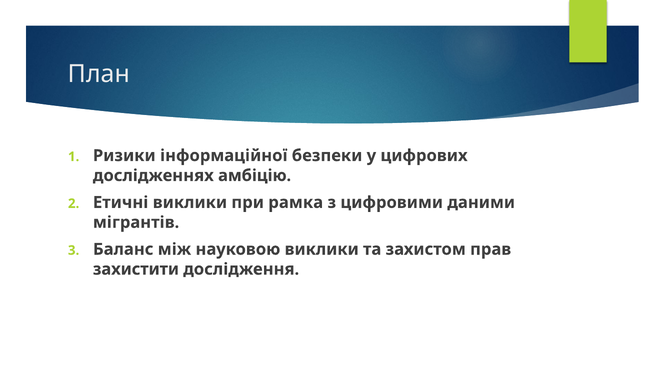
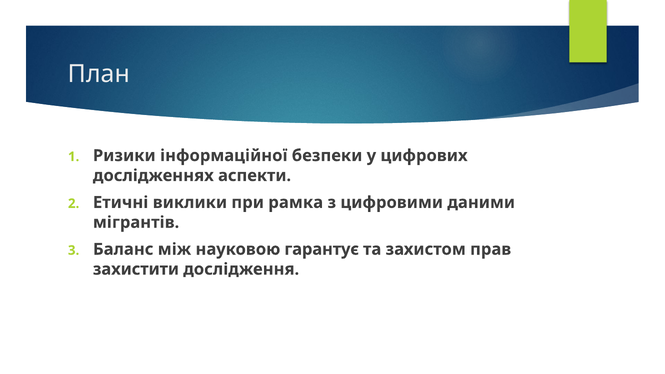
амбіцію: амбіцію -> аспекти
науковою виклики: виклики -> гарантує
